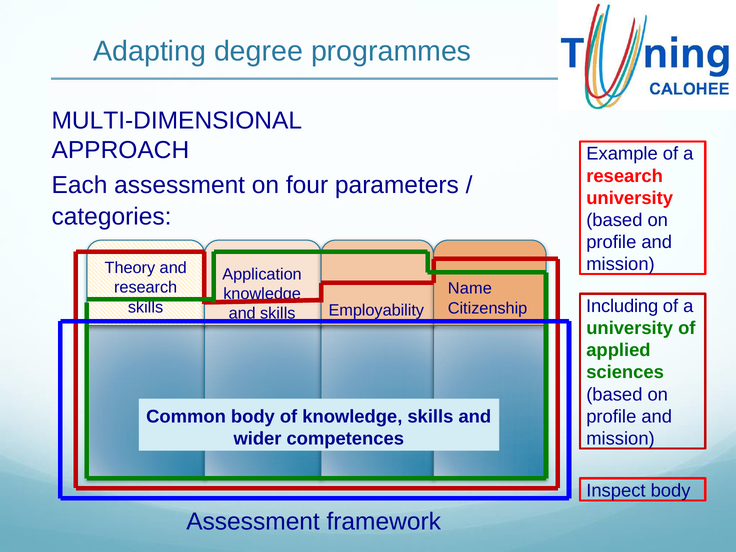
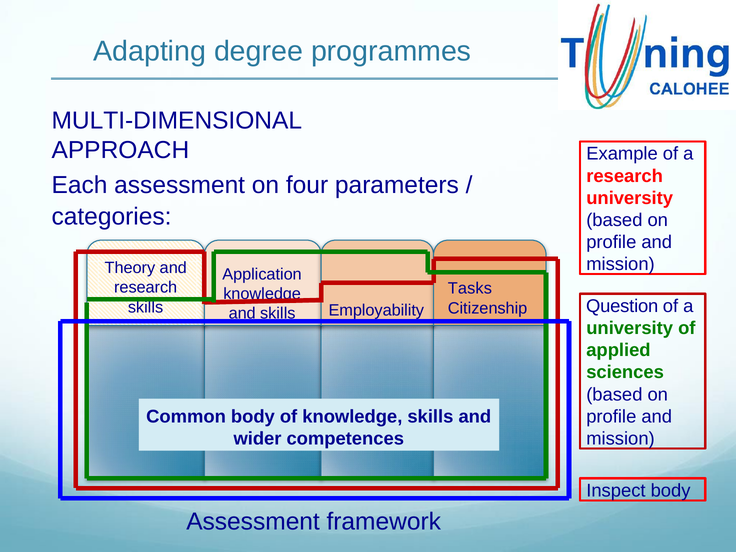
Name: Name -> Tasks
Including: Including -> Question
